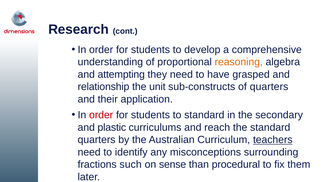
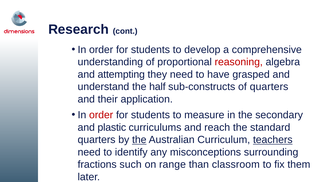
reasoning colour: orange -> red
relationship: relationship -> understand
unit: unit -> half
to standard: standard -> measure
the at (139, 140) underline: none -> present
sense: sense -> range
procedural: procedural -> classroom
